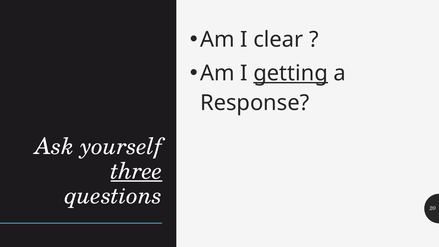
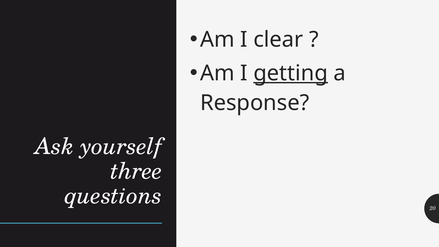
three underline: present -> none
